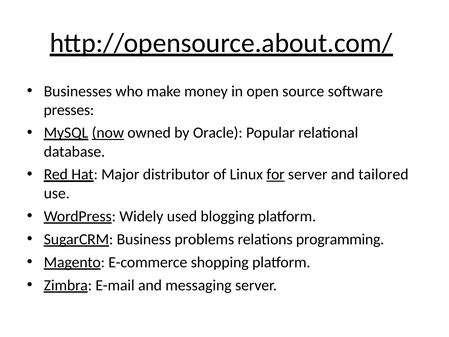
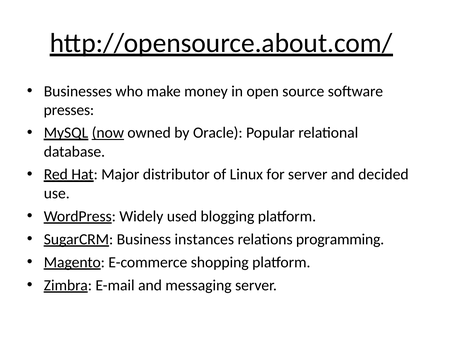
for underline: present -> none
tailored: tailored -> decided
problems: problems -> instances
